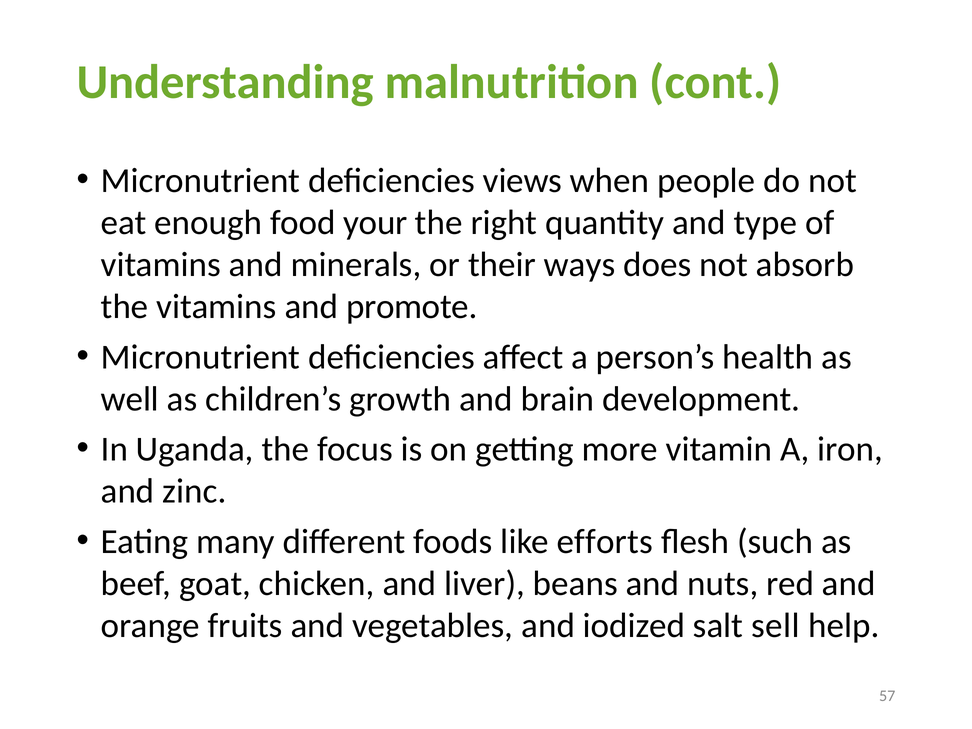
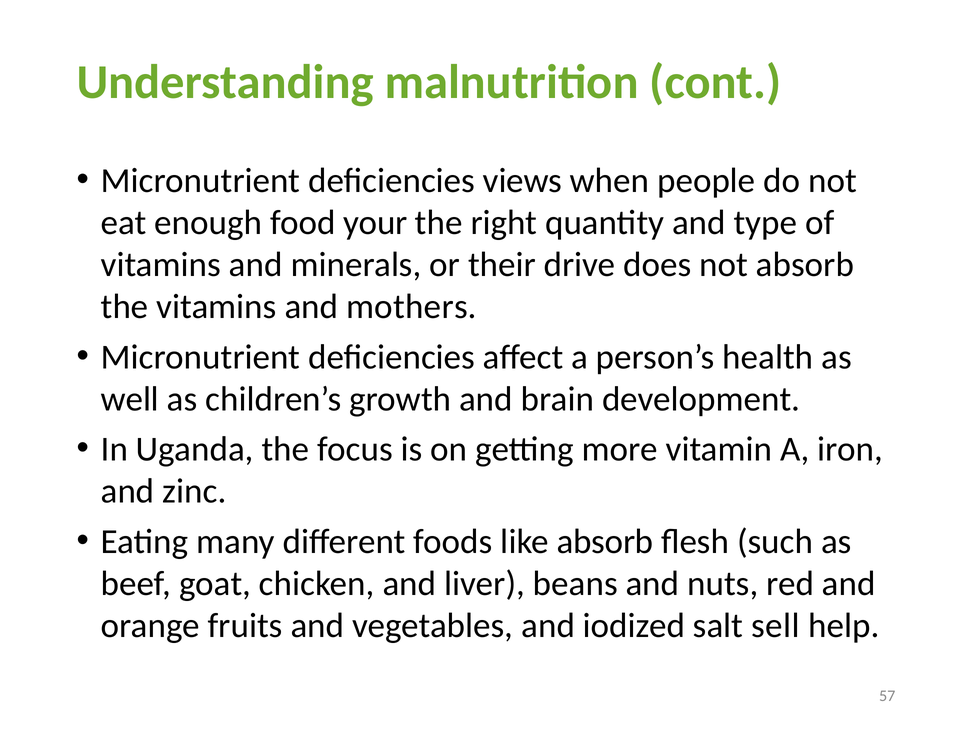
ways: ways -> drive
promote: promote -> mothers
like efforts: efforts -> absorb
